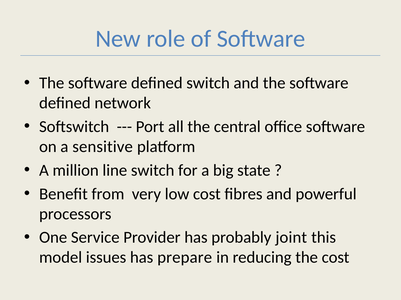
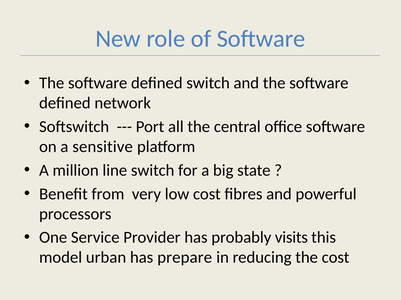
joint: joint -> visits
issues: issues -> urban
